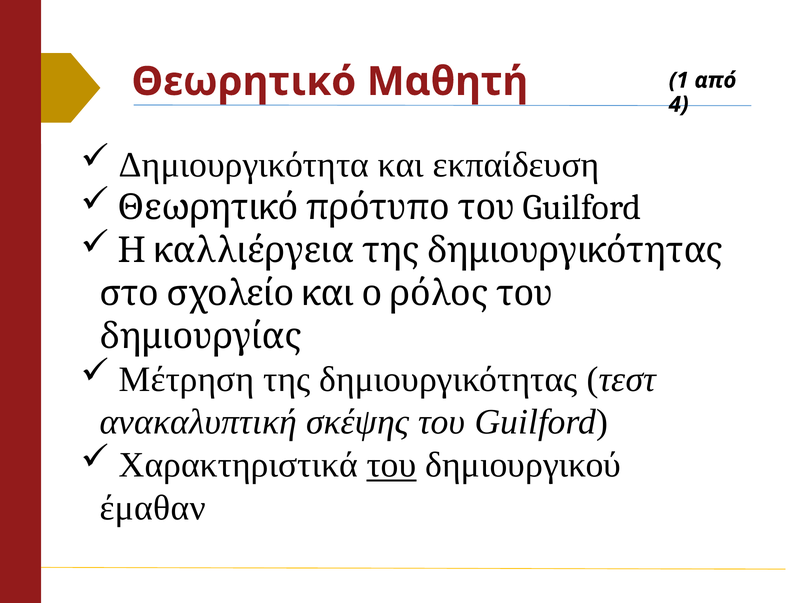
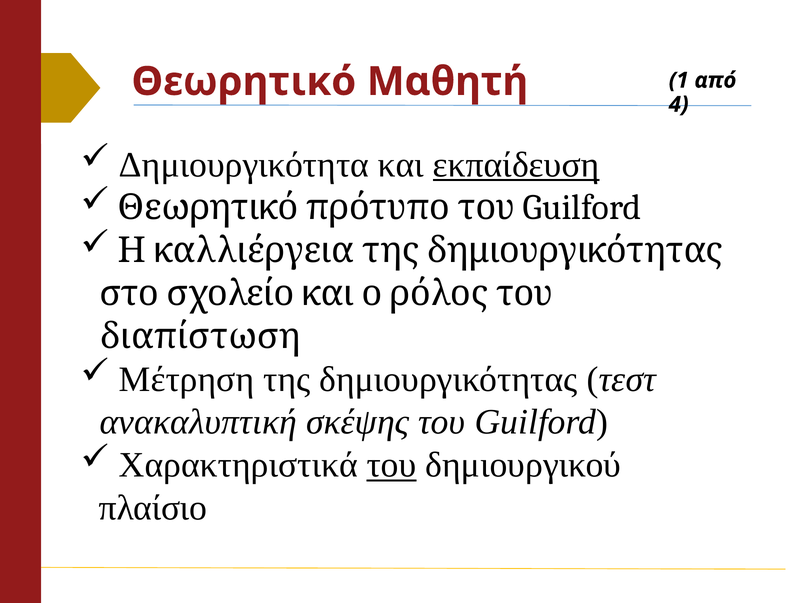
εκπαίδευση underline: none -> present
δημιουργίας: δημιουργίας -> διαπίστωση
έμαθαν: έμαθαν -> πλαίσιο
